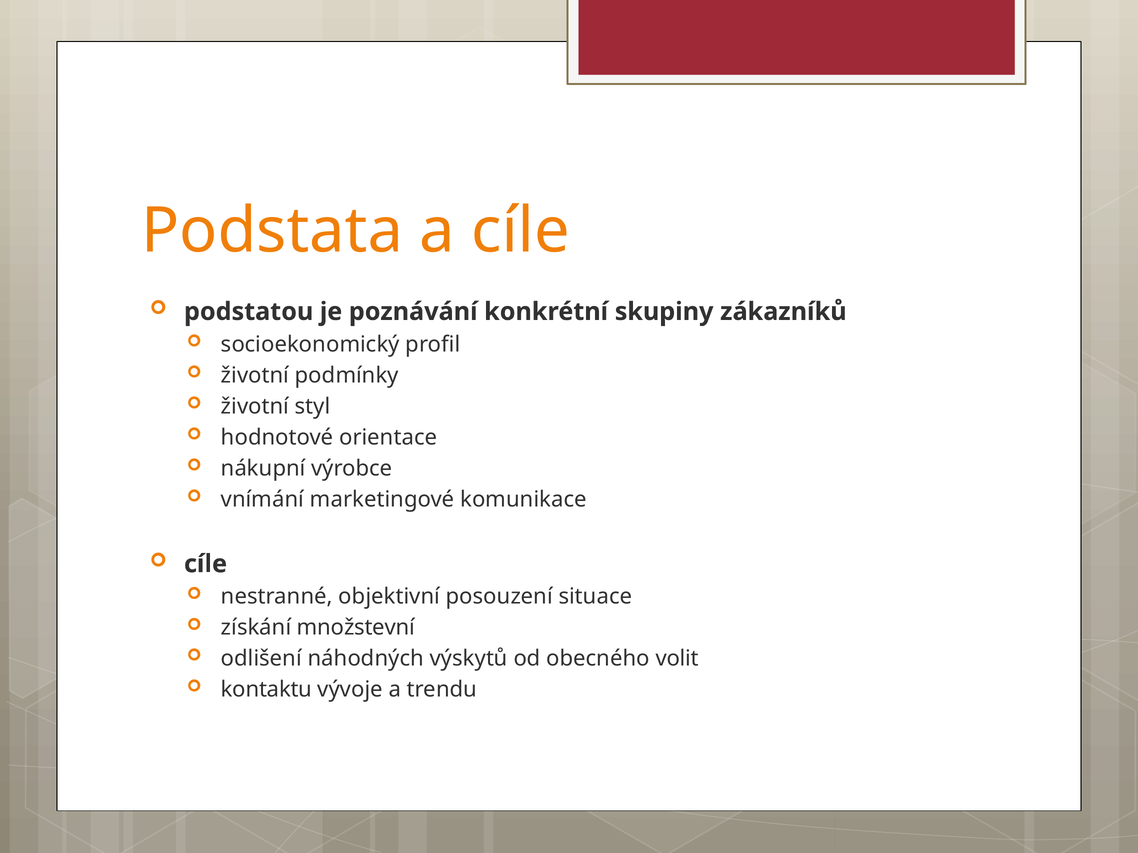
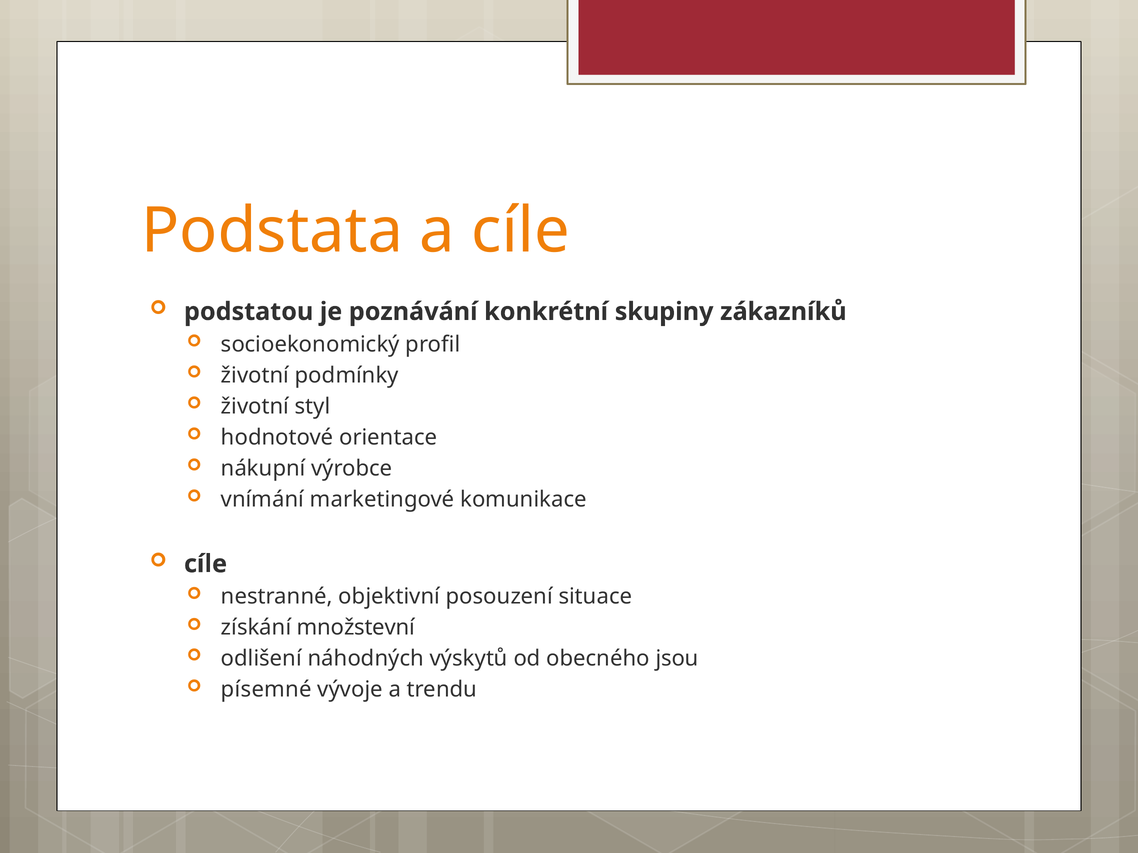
volit: volit -> jsou
kontaktu: kontaktu -> písemné
